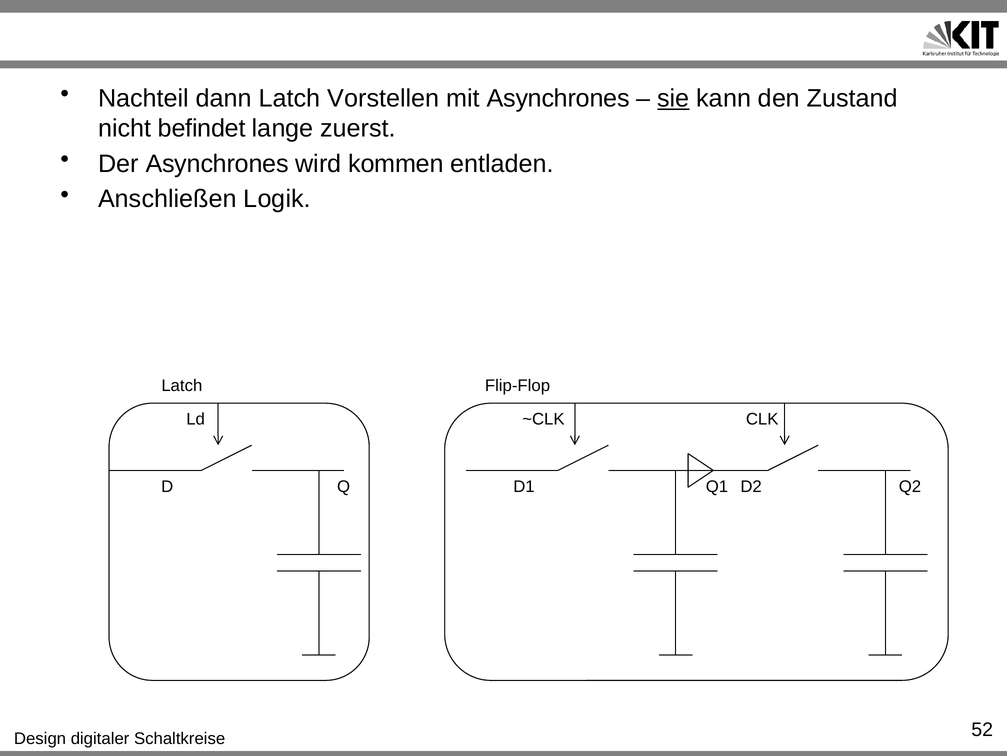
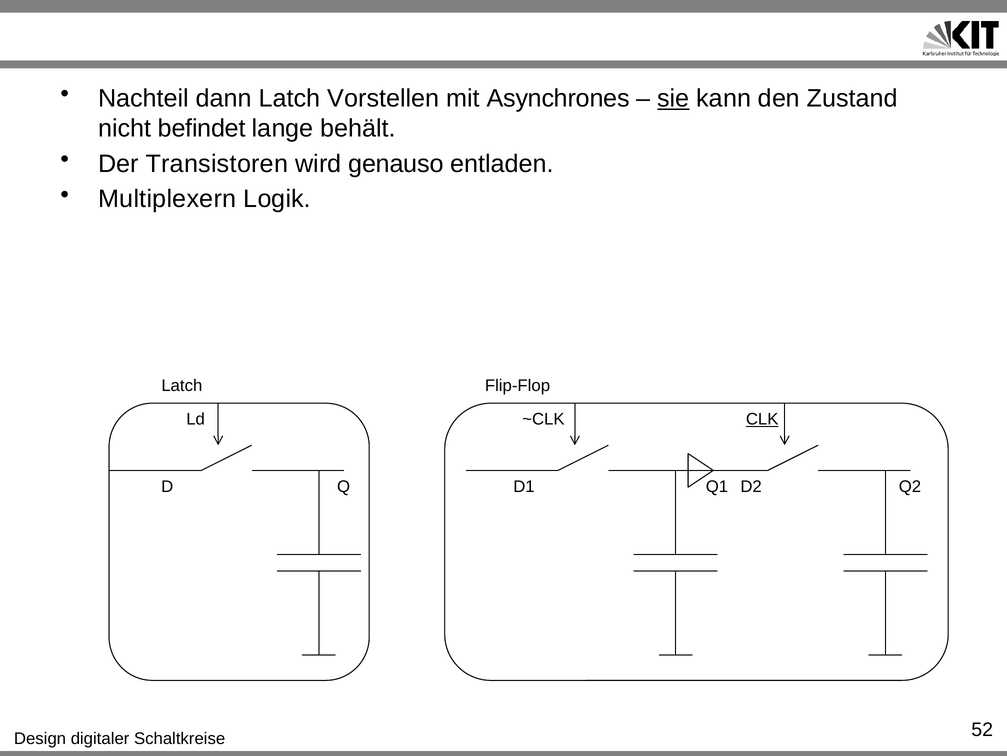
zuerst: zuerst -> behält
Der Asynchrones: Asynchrones -> Transistoren
kommen: kommen -> genauso
Anschließen: Anschließen -> Multiplexern
CLK underline: none -> present
